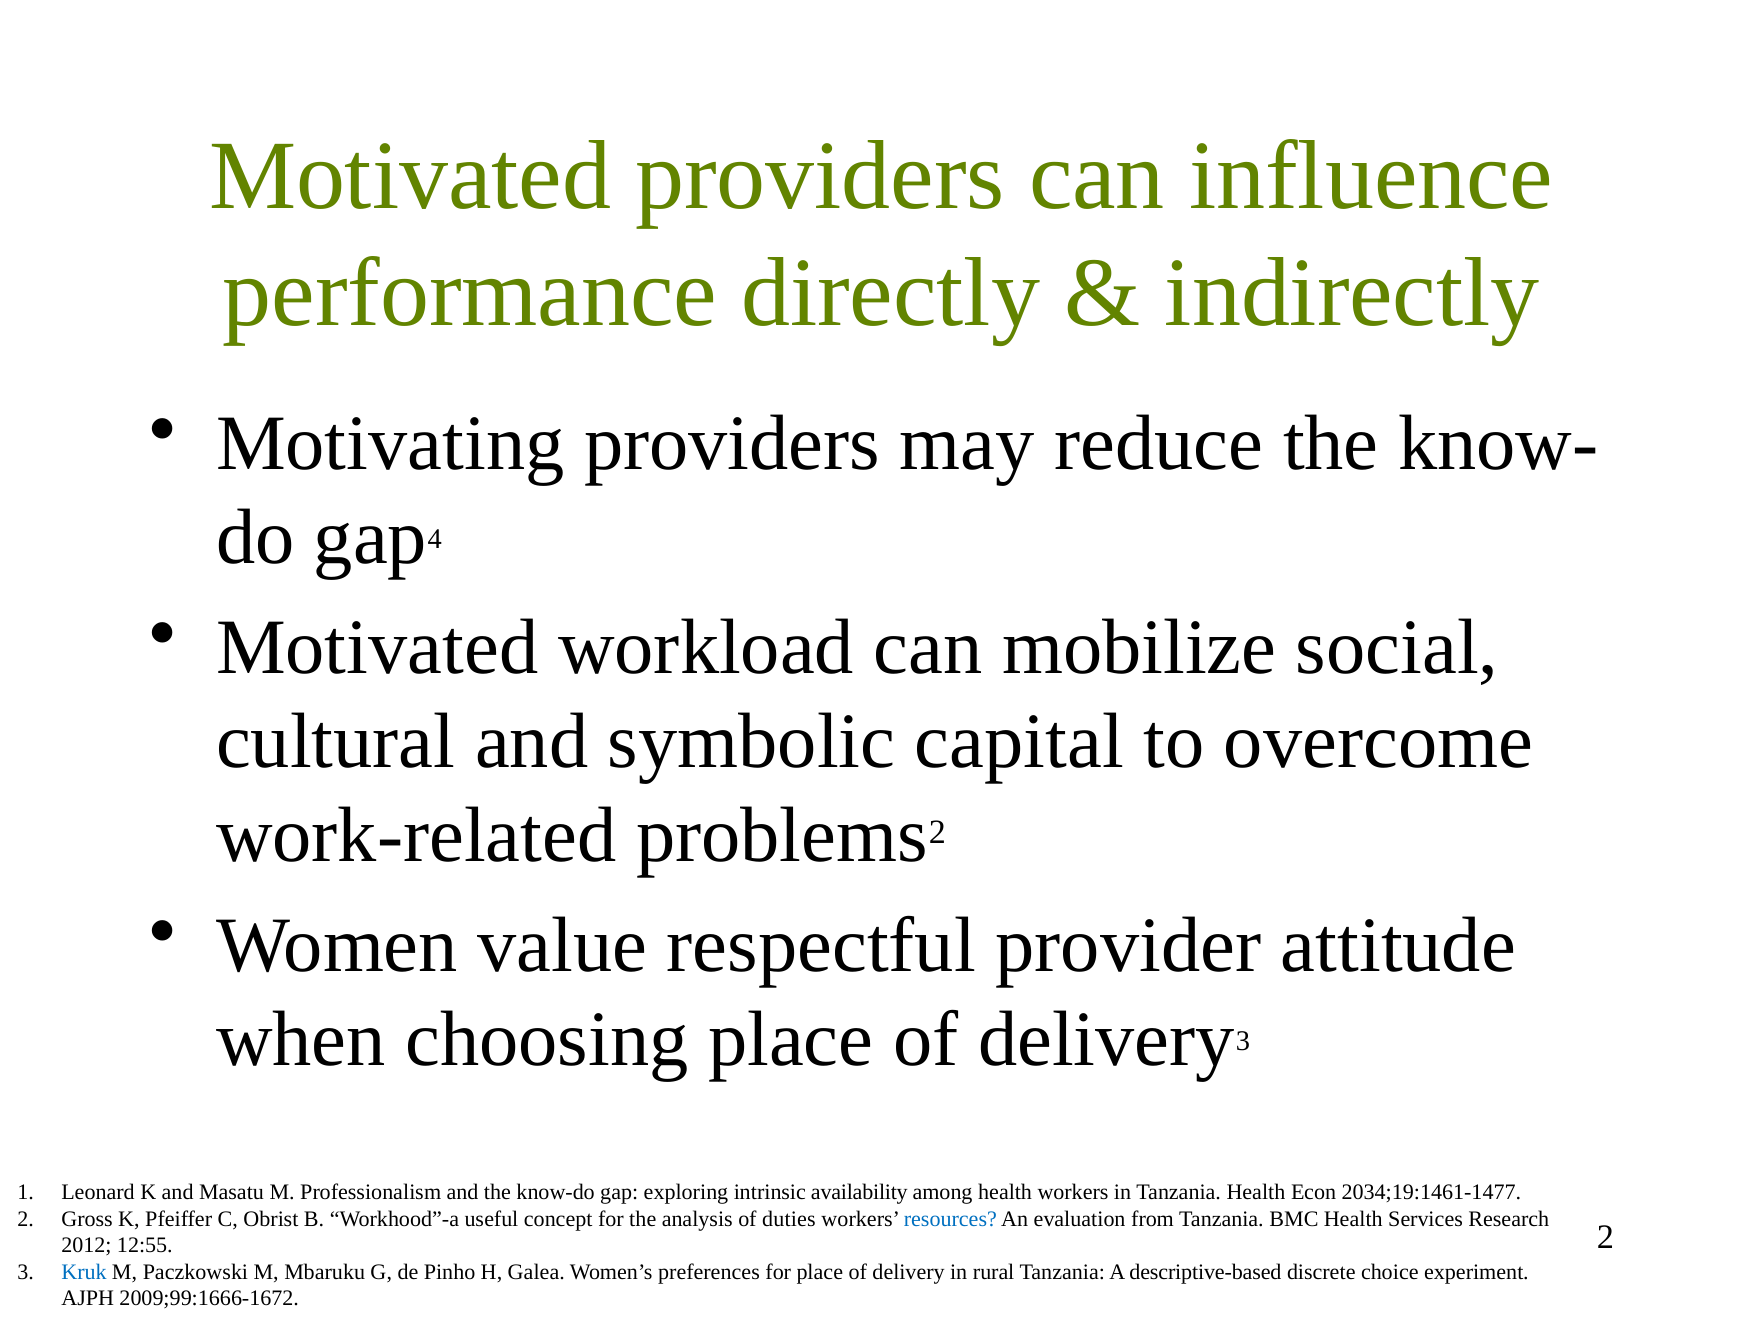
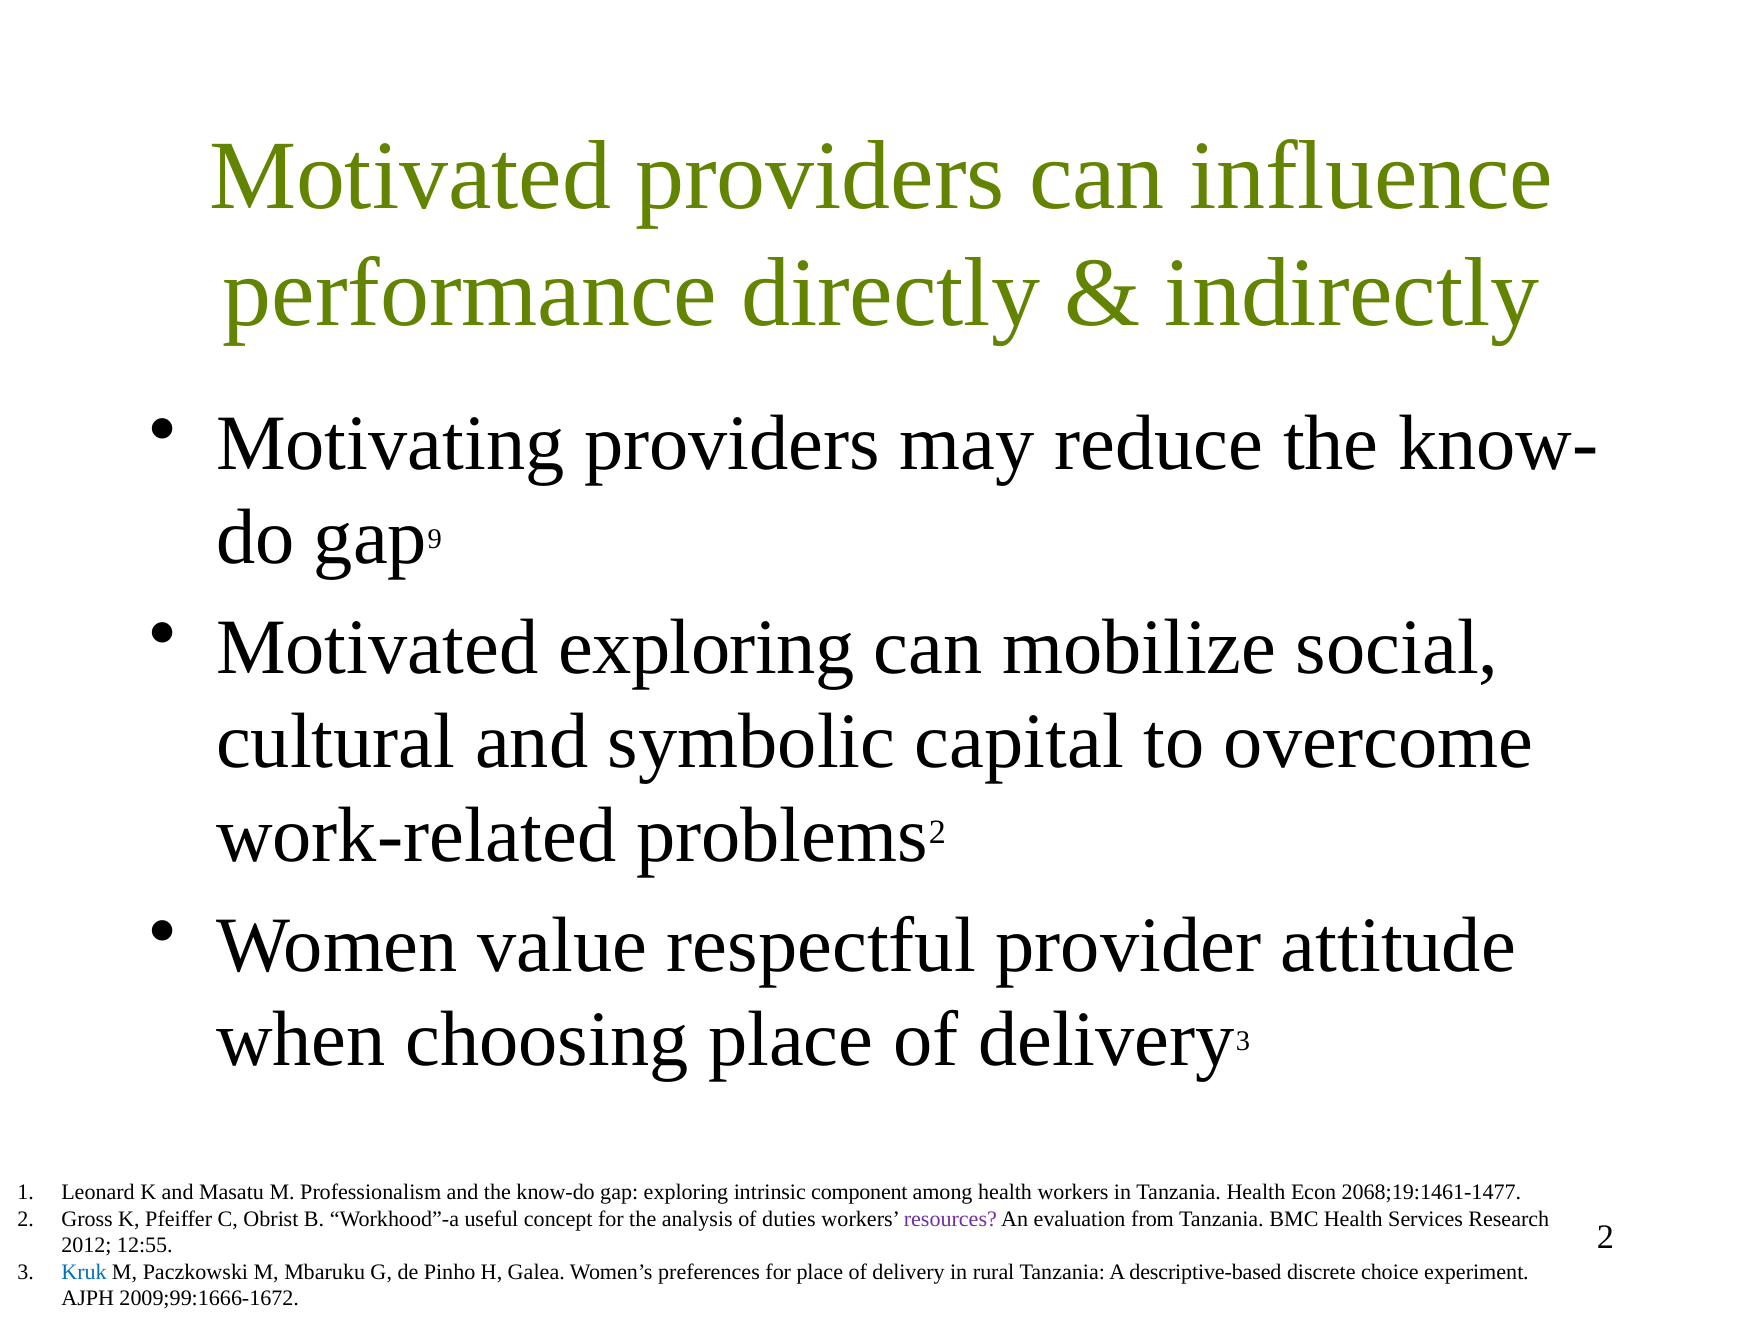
4: 4 -> 9
Motivated workload: workload -> exploring
availability: availability -> component
2034;19:1461-1477: 2034;19:1461-1477 -> 2068;19:1461-1477
resources colour: blue -> purple
